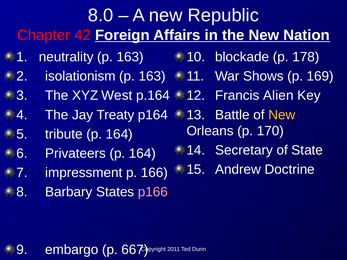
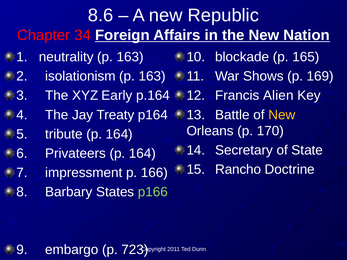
8.0: 8.0 -> 8.6
42: 42 -> 34
178: 178 -> 165
West: West -> Early
Andrew: Andrew -> Rancho
p166 colour: pink -> light green
667: 667 -> 723
